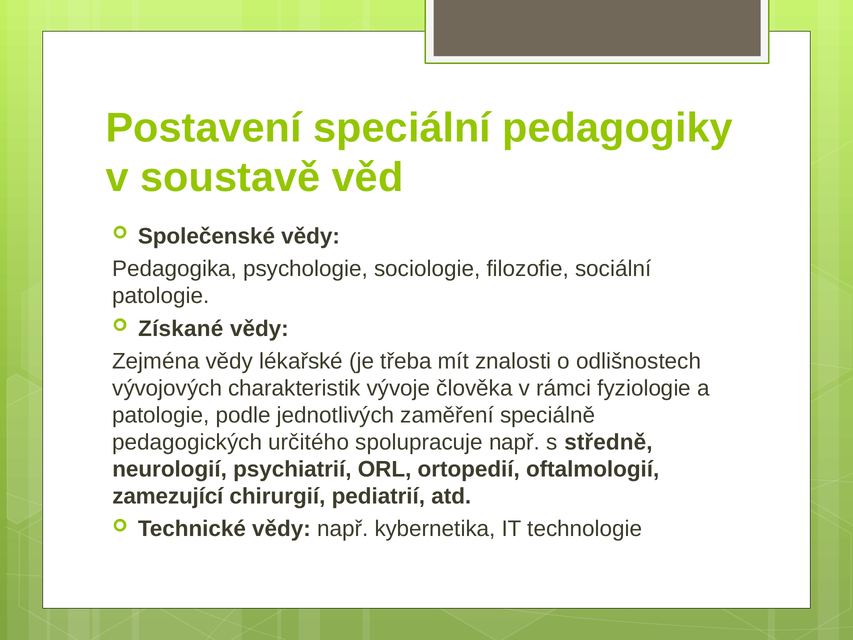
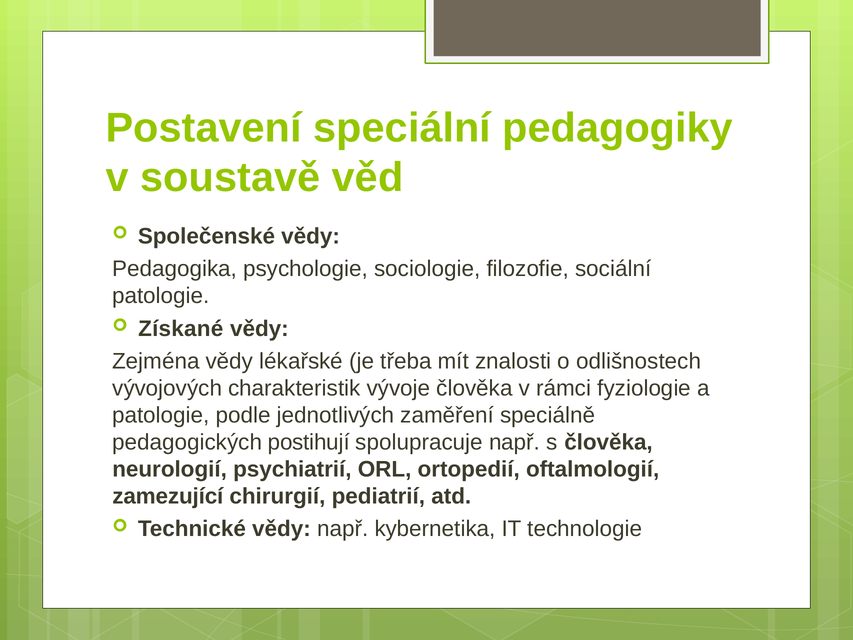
určitého: určitého -> postihují
s středně: středně -> člověka
